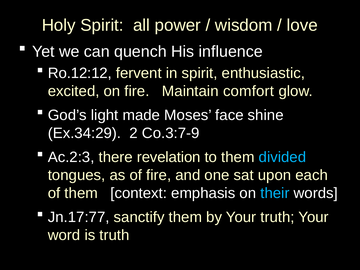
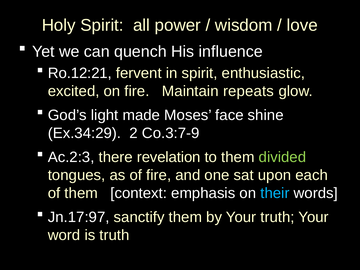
Ro.12:12: Ro.12:12 -> Ro.12:21
comfort: comfort -> repeats
divided colour: light blue -> light green
Jn.17:77: Jn.17:77 -> Jn.17:97
